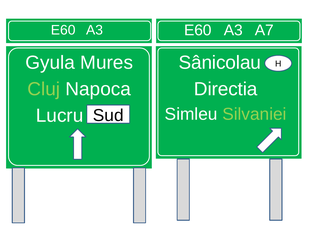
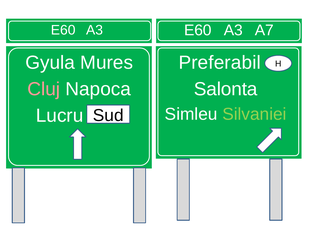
Sânicolau: Sânicolau -> Preferabil
Cluj colour: light green -> pink
Directia: Directia -> Salonta
